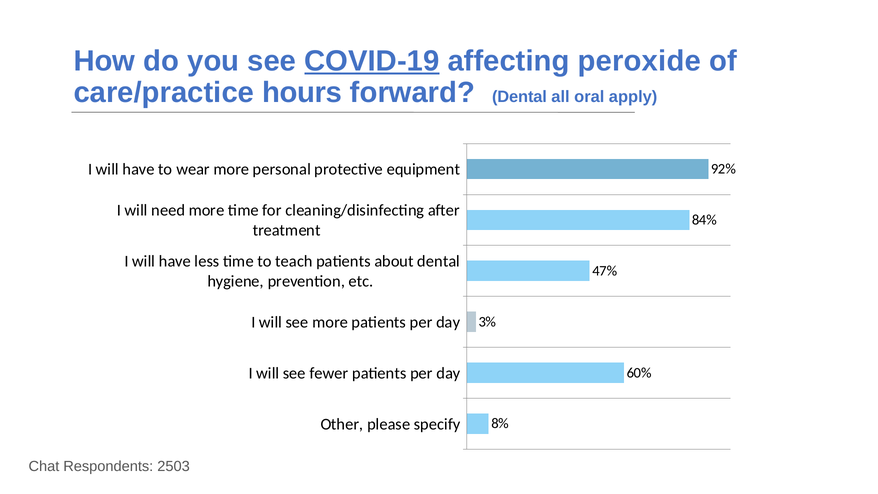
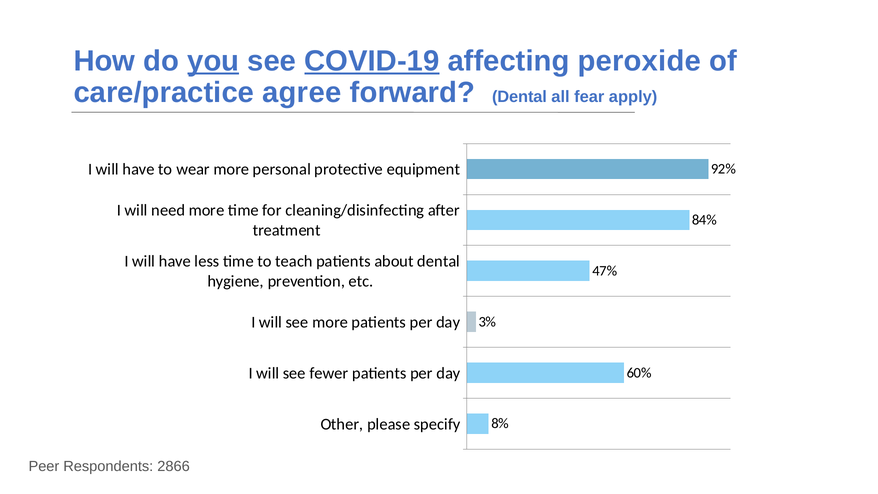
you underline: none -> present
hours: hours -> agree
oral: oral -> fear
Chat: Chat -> Peer
2503: 2503 -> 2866
